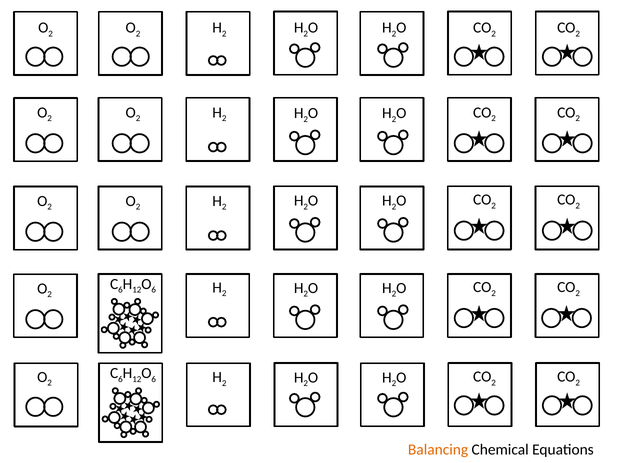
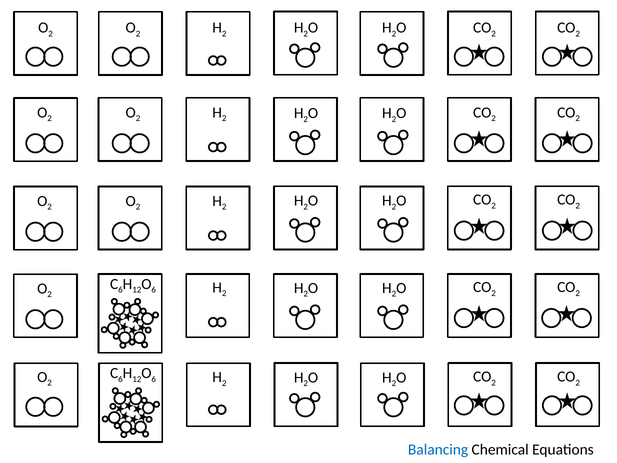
Balancing colour: orange -> blue
